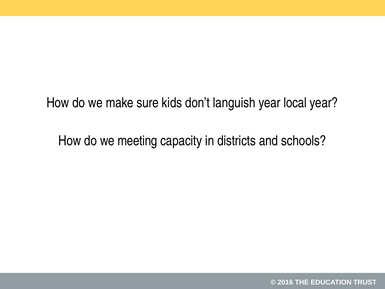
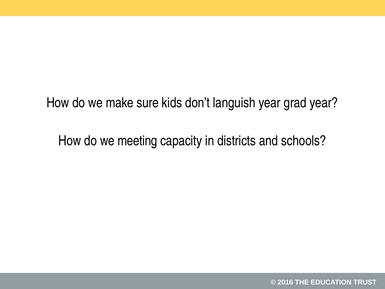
local: local -> grad
